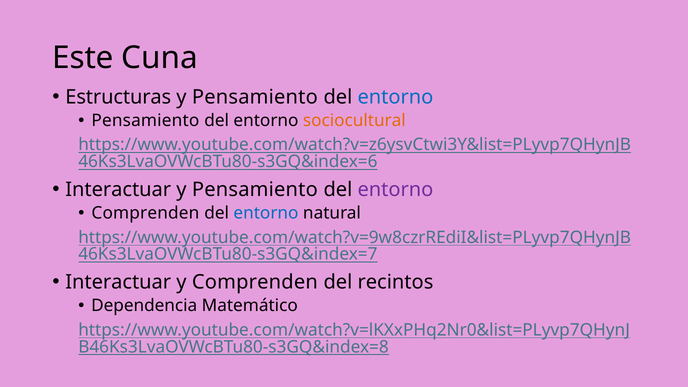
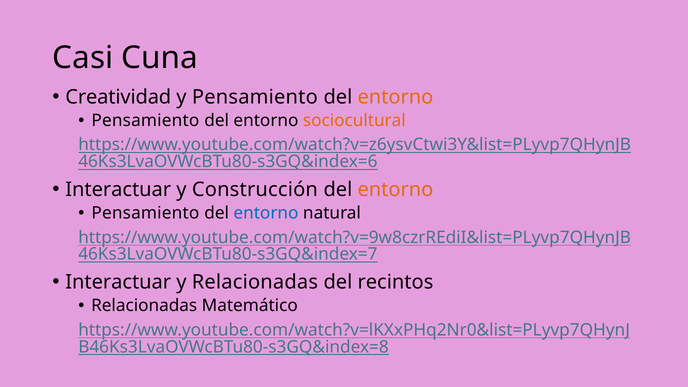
Este: Este -> Casi
Estructuras: Estructuras -> Creatividad
entorno at (395, 97) colour: blue -> orange
Pensamiento at (255, 189): Pensamiento -> Construcción
entorno at (395, 189) colour: purple -> orange
Comprenden at (145, 213): Comprenden -> Pensamiento
y Comprenden: Comprenden -> Relacionadas
Dependencia at (144, 306): Dependencia -> Relacionadas
